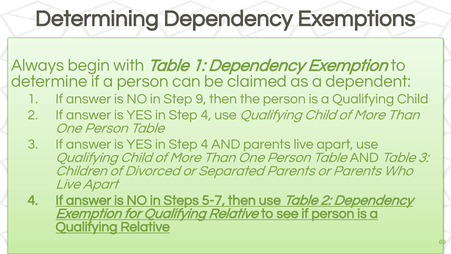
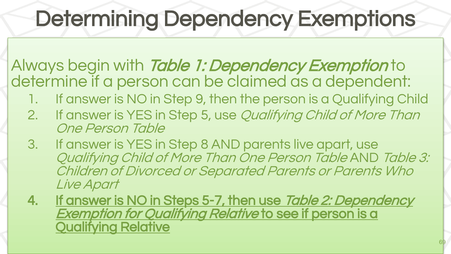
4 at (206, 115): 4 -> 5
4 at (205, 144): 4 -> 8
